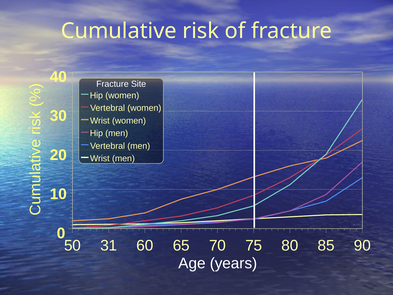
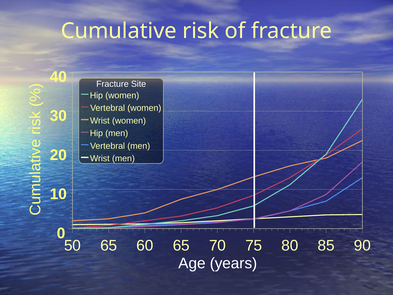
50 31: 31 -> 65
